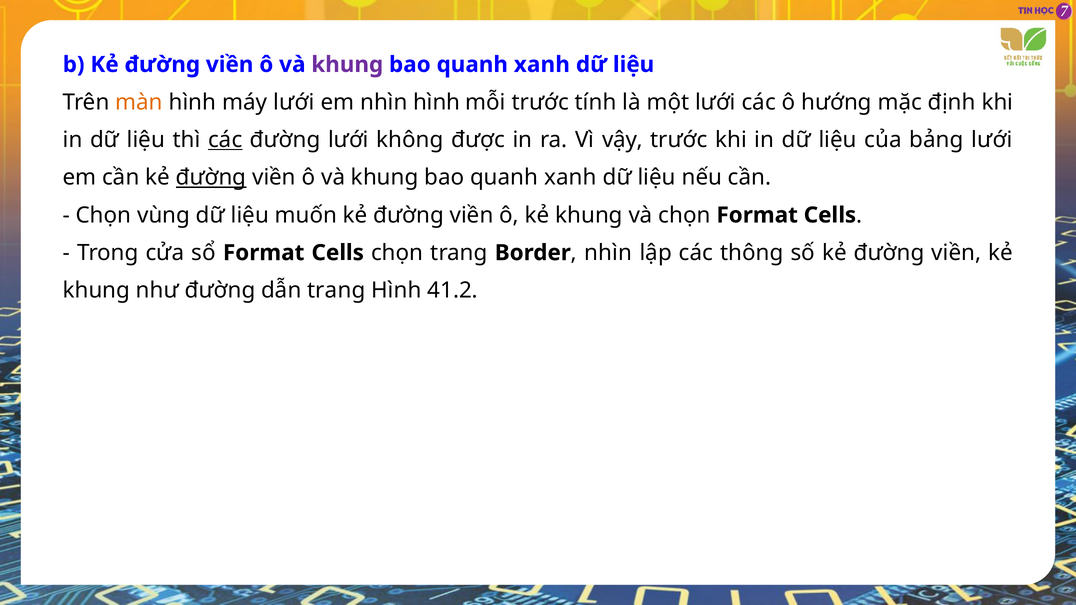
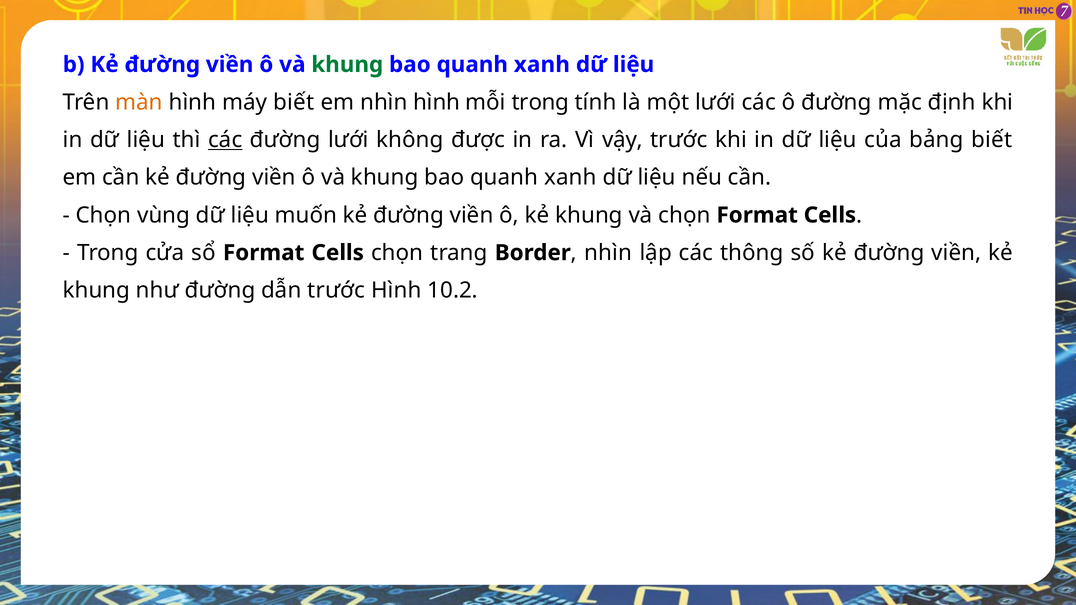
khung at (347, 65) colour: purple -> green
máy lưới: lưới -> biết
mỗi trước: trước -> trong
ô hướng: hướng -> đường
bảng lưới: lưới -> biết
đường at (211, 178) underline: present -> none
dẫn trang: trang -> trước
41.2: 41.2 -> 10.2
